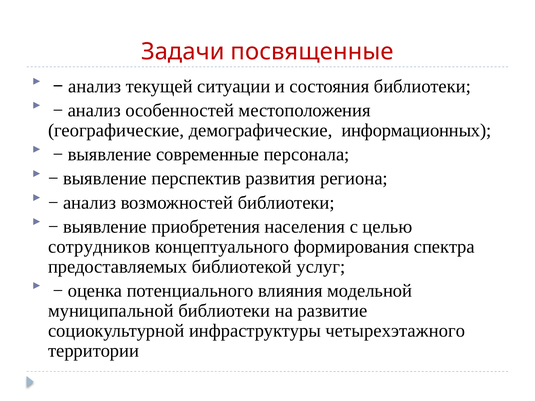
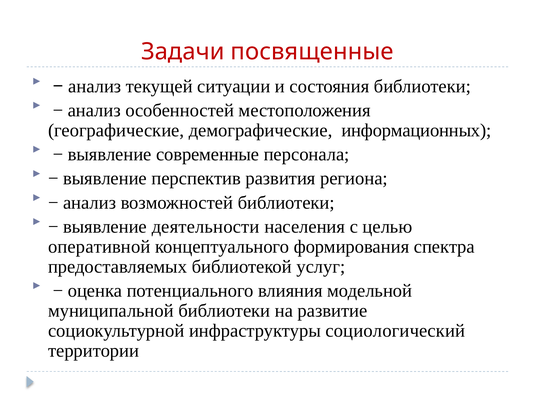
приобретения: приобретения -> деятельности
сотрудников: сотрудников -> оперативной
четырехэтажного: четырехэтажного -> социологический
